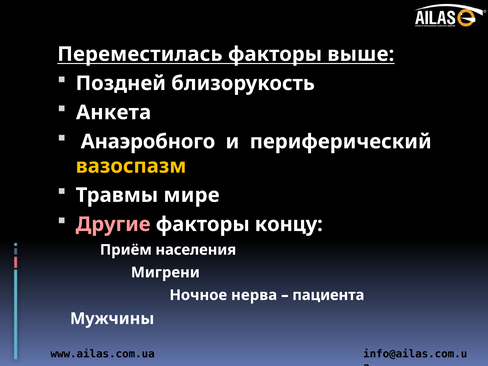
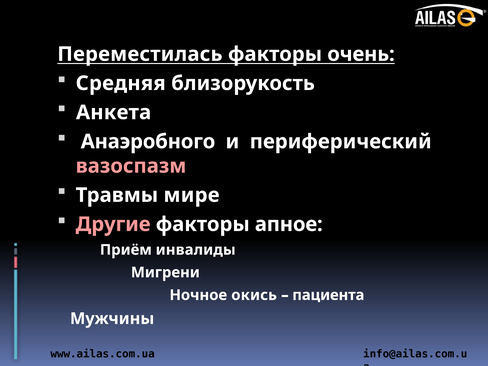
выше: выше -> очень
Поздней: Поздней -> Средняя
вазоспазм colour: yellow -> pink
концу: концу -> апное
населения: населения -> инвалиды
нерва: нерва -> окись
